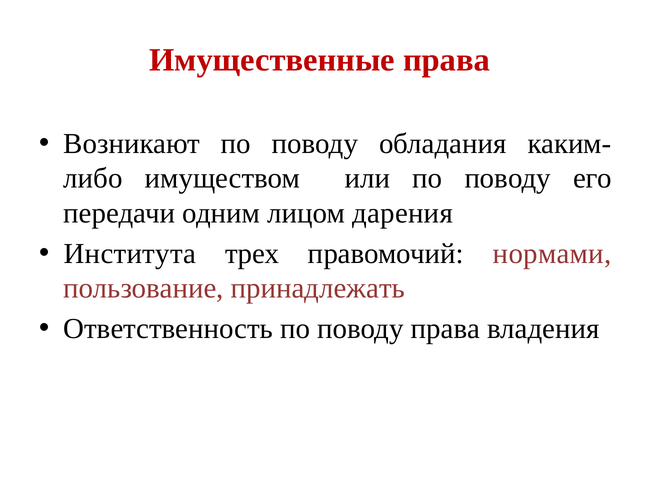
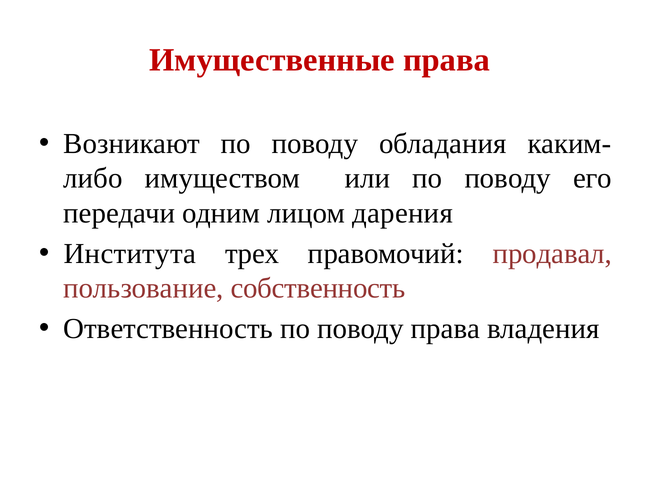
нормами: нормами -> продавал
принадлежать: принадлежать -> собственность
